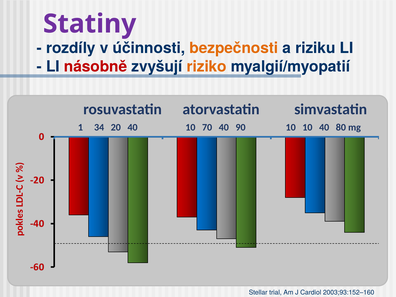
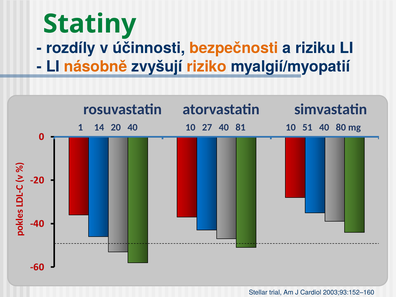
Statiny colour: purple -> green
násobně colour: red -> orange
34: 34 -> 14
70: 70 -> 27
90: 90 -> 81
10 10: 10 -> 51
